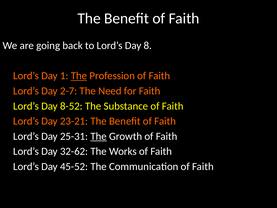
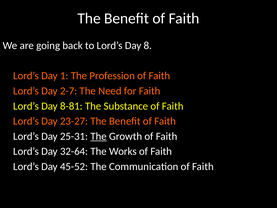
The at (79, 76) underline: present -> none
8-52: 8-52 -> 8-81
23-21: 23-21 -> 23-27
32-62: 32-62 -> 32-64
